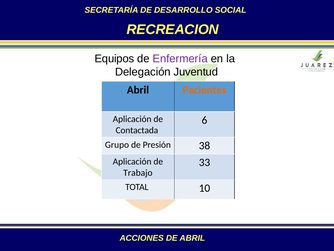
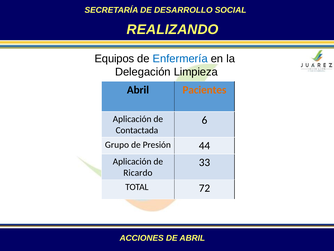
RECREACION: RECREACION -> REALIZANDO
Enfermería colour: purple -> blue
Juventud: Juventud -> Limpieza
38: 38 -> 44
Trabajo: Trabajo -> Ricardo
10: 10 -> 72
